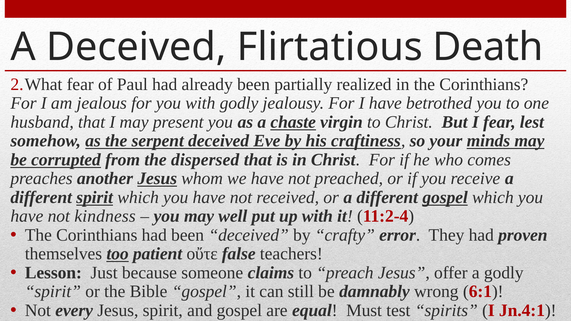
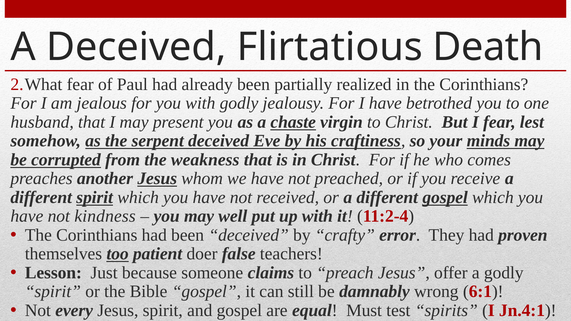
dispersed: dispersed -> weakness
οὔτε: οὔτε -> doer
